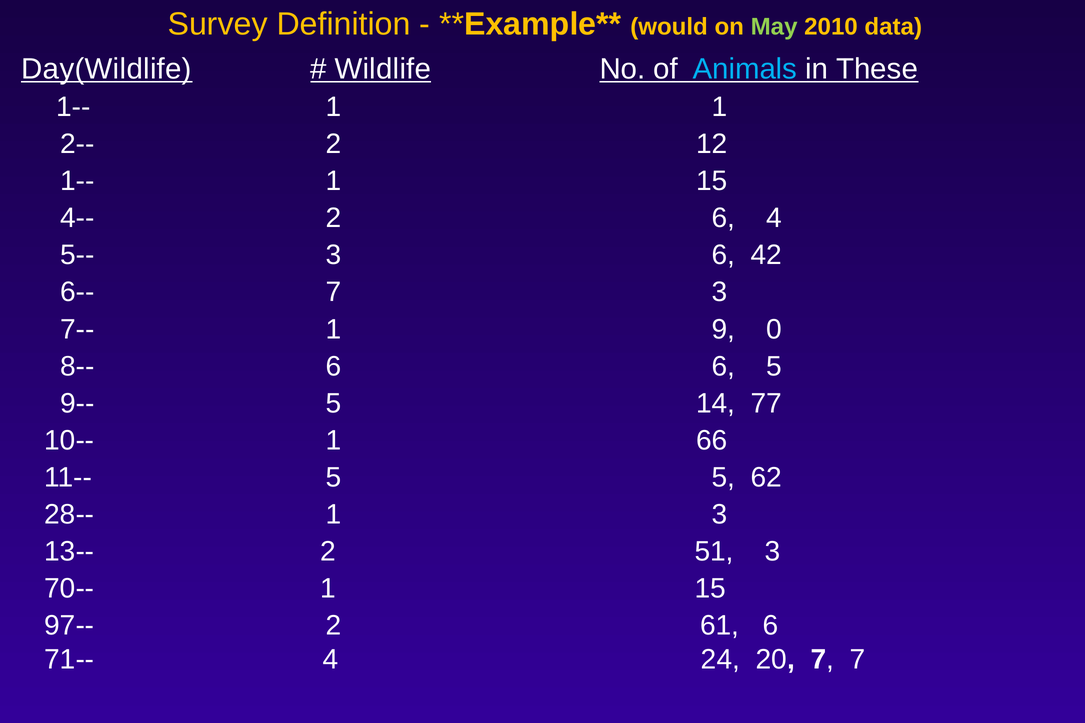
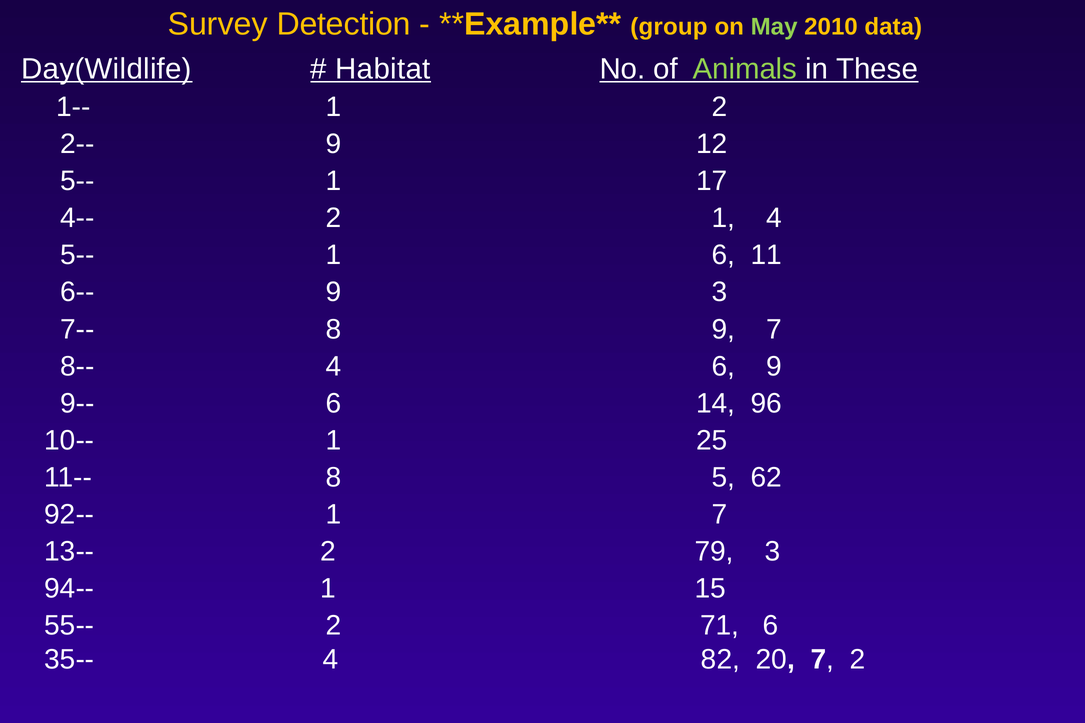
Definition: Definition -> Detection
would: would -> group
Wildlife: Wildlife -> Habitat
Animals colour: light blue -> light green
1 1: 1 -> 2
2-- 2: 2 -> 9
1-- at (77, 181): 1-- -> 5--
15 at (712, 181): 15 -> 17
2 6: 6 -> 1
3 at (334, 255): 3 -> 1
42: 42 -> 11
6-- 7: 7 -> 9
7-- 1: 1 -> 8
9 0: 0 -> 7
8-- 6: 6 -> 4
6 5: 5 -> 9
9-- 5: 5 -> 6
77: 77 -> 96
66: 66 -> 25
11-- 5: 5 -> 8
28--: 28-- -> 92--
1 3: 3 -> 7
51: 51 -> 79
70--: 70-- -> 94--
97--: 97-- -> 55--
61: 61 -> 71
71--: 71-- -> 35--
24: 24 -> 82
7 7: 7 -> 2
